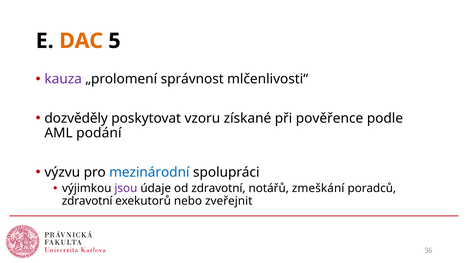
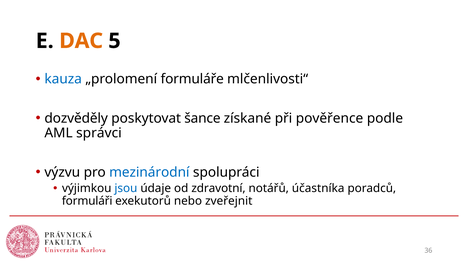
kauza colour: purple -> blue
správnost: správnost -> formuláře
vzoru: vzoru -> šance
podání: podání -> správci
jsou colour: purple -> blue
zmeškání: zmeškání -> účastníka
zdravotní at (87, 201): zdravotní -> formuláři
